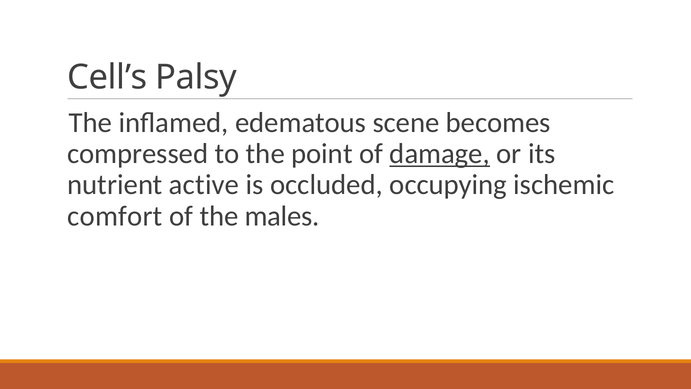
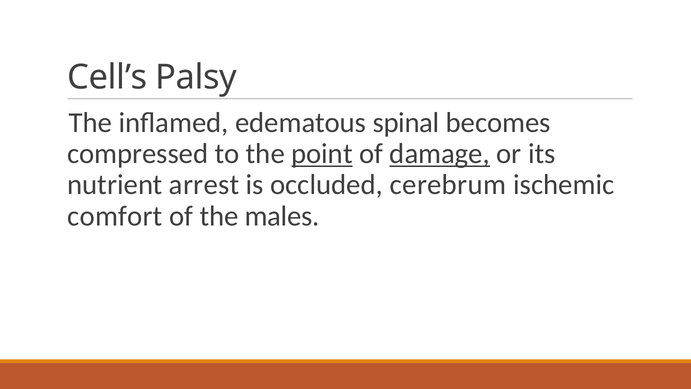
scene: scene -> spinal
point underline: none -> present
active: active -> arrest
occupying: occupying -> cerebrum
